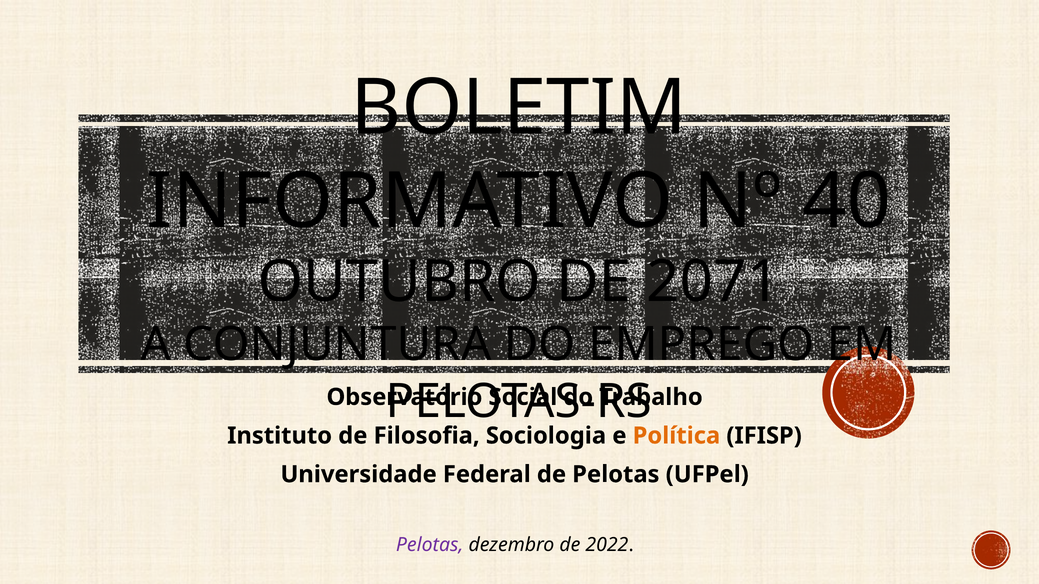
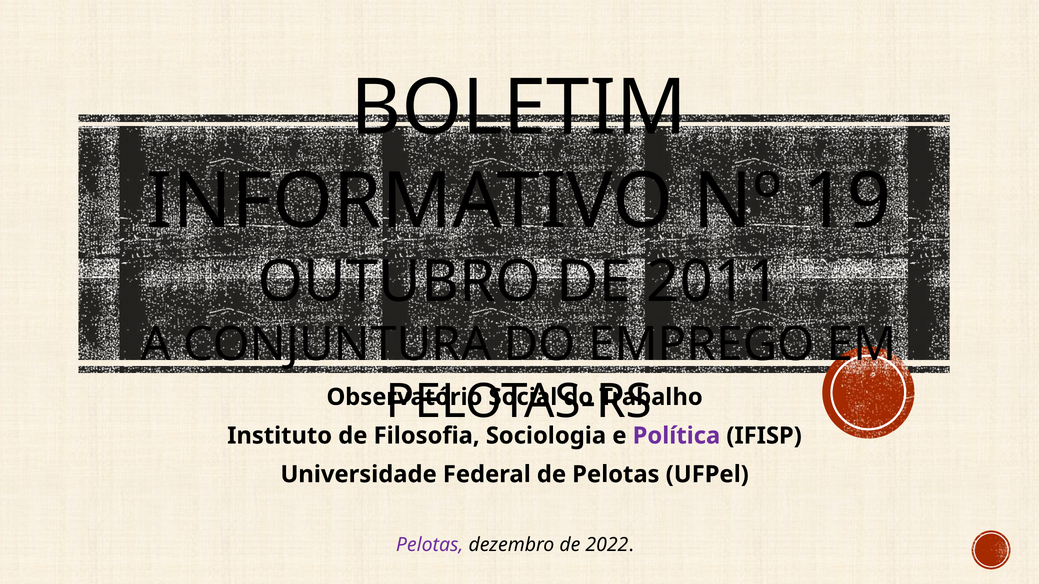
40: 40 -> 19
2071: 2071 -> 2011
Política colour: orange -> purple
